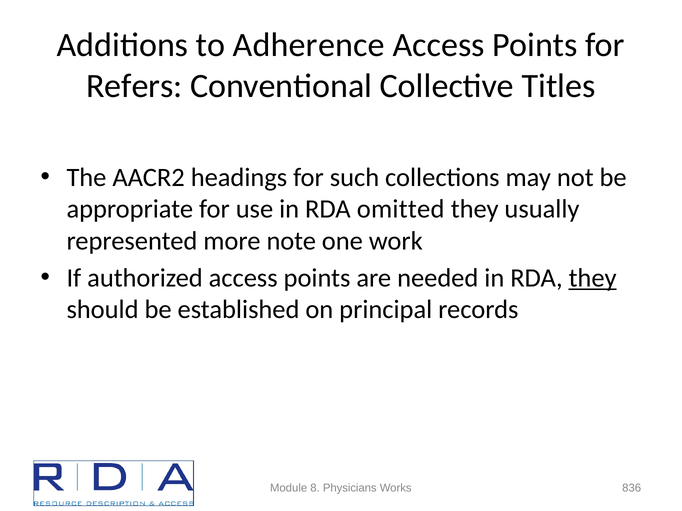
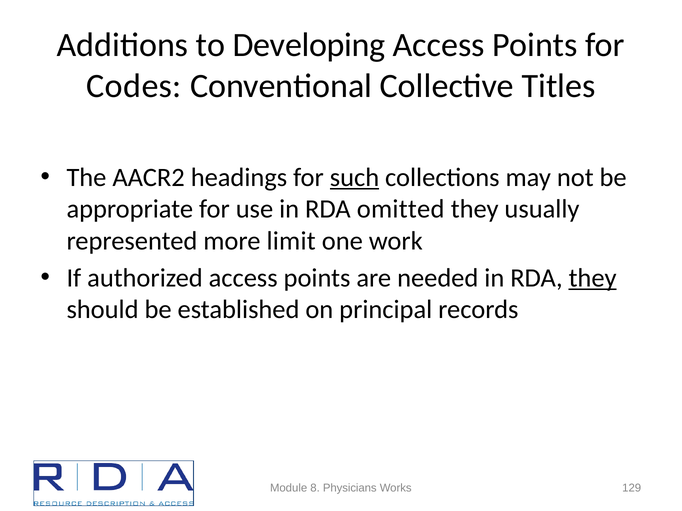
Adherence: Adherence -> Developing
Refers: Refers -> Codes
such underline: none -> present
note: note -> limit
836: 836 -> 129
